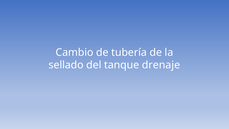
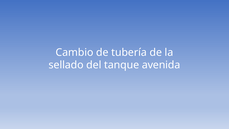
drenaje: drenaje -> avenida
